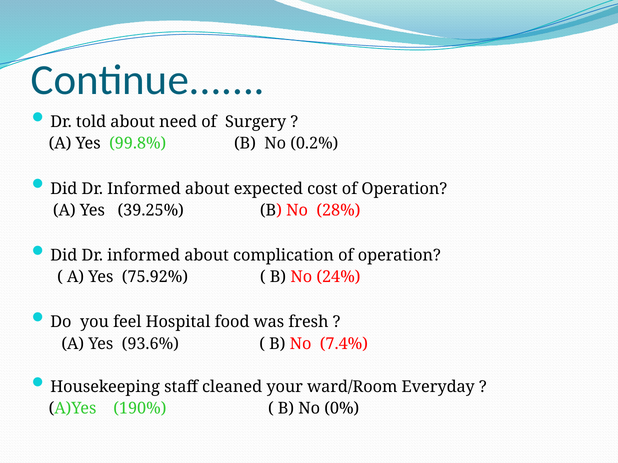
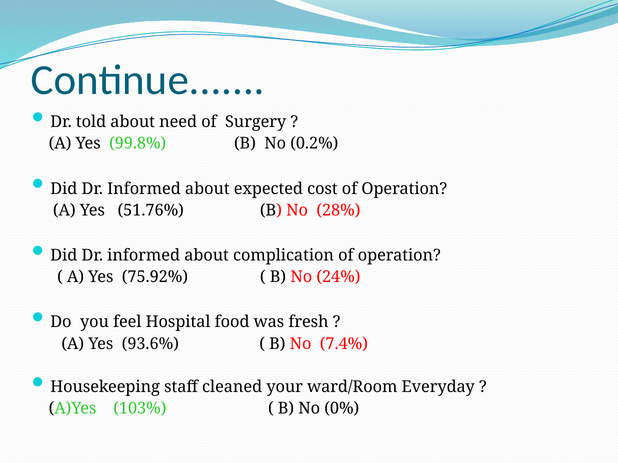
39.25%: 39.25% -> 51.76%
190%: 190% -> 103%
